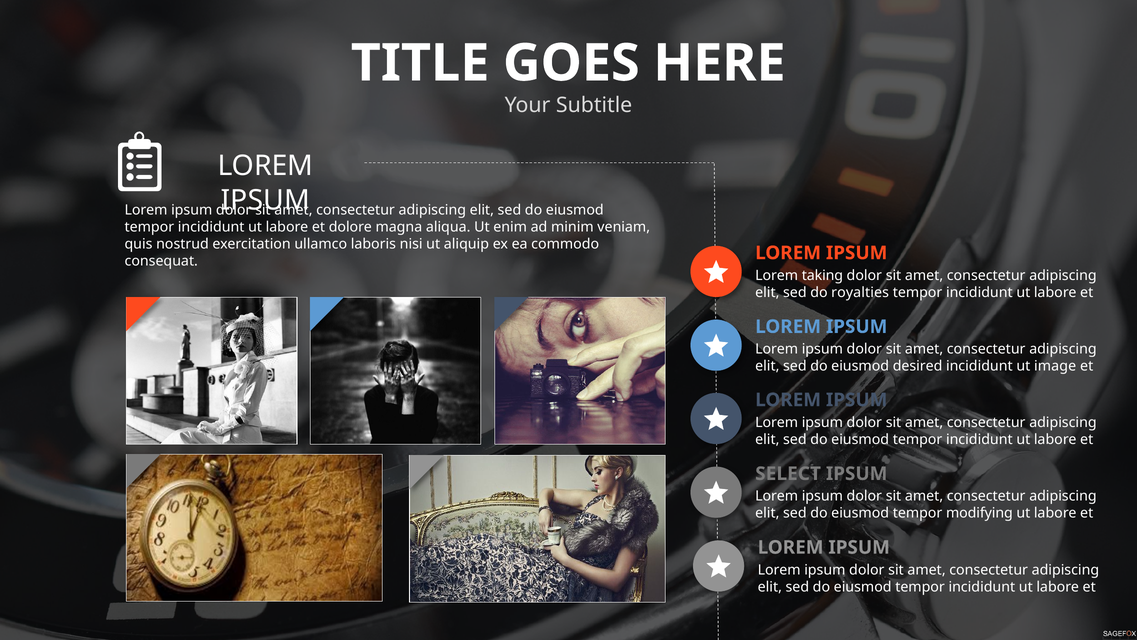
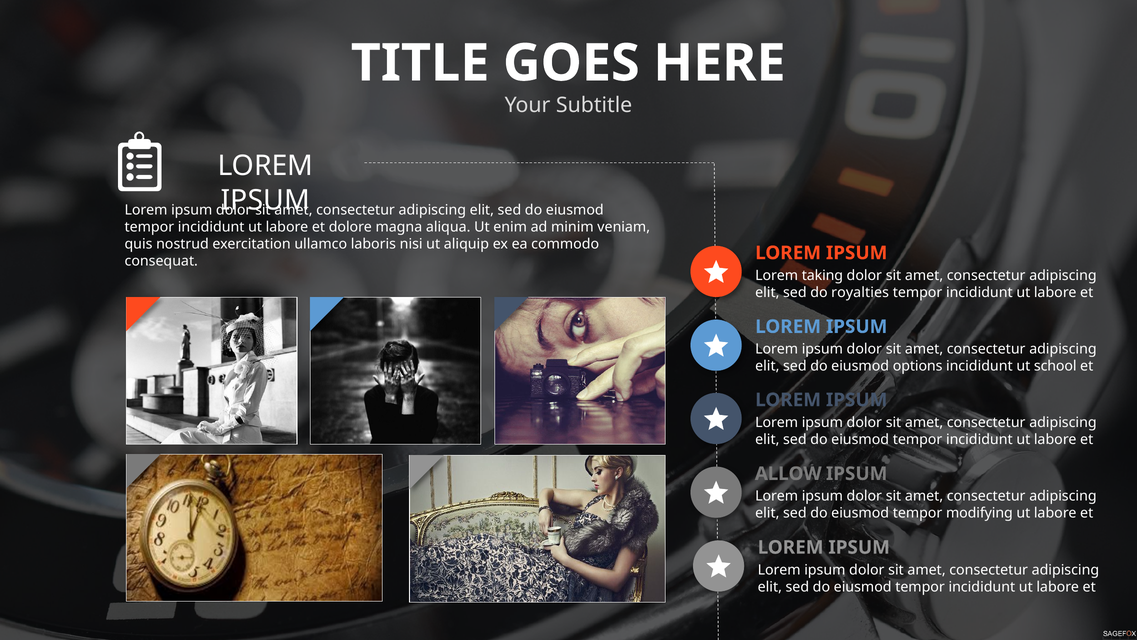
desired: desired -> options
image: image -> school
SELECT: SELECT -> ALLOW
